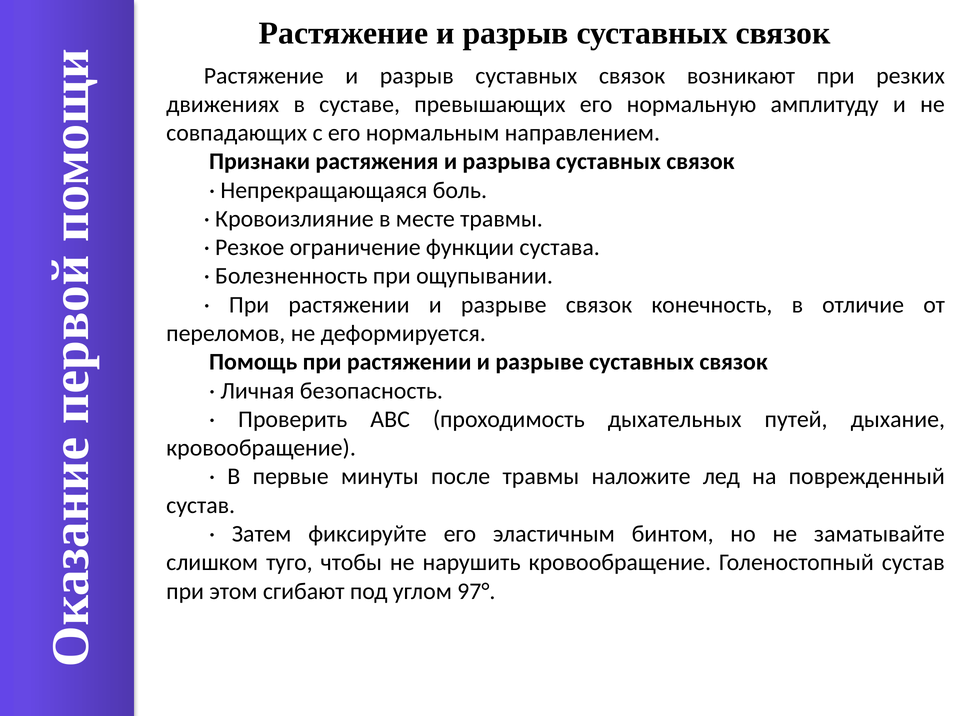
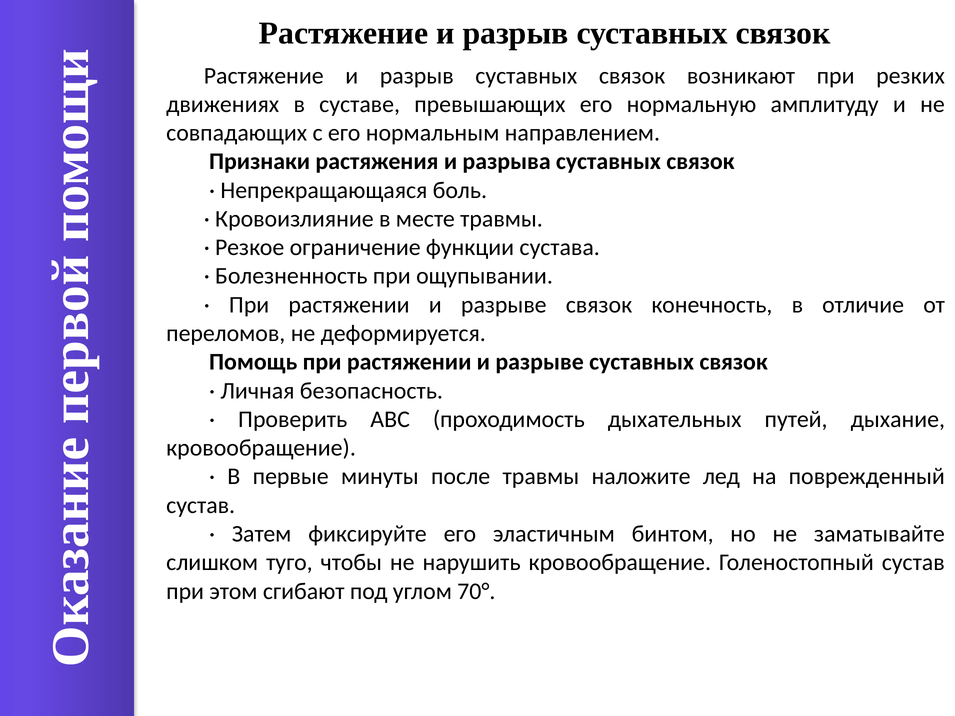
97°: 97° -> 70°
